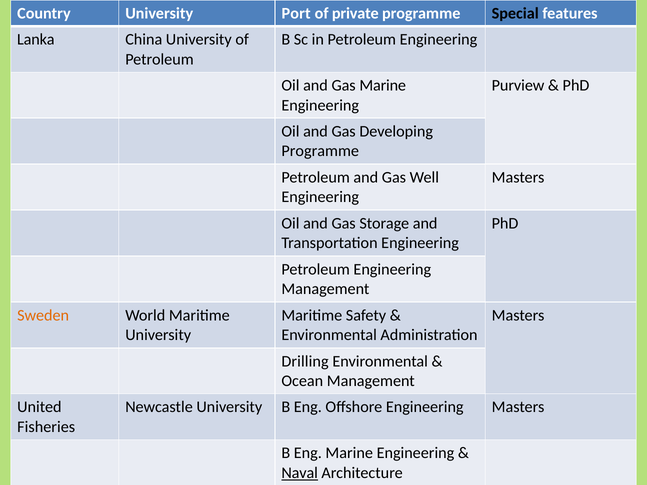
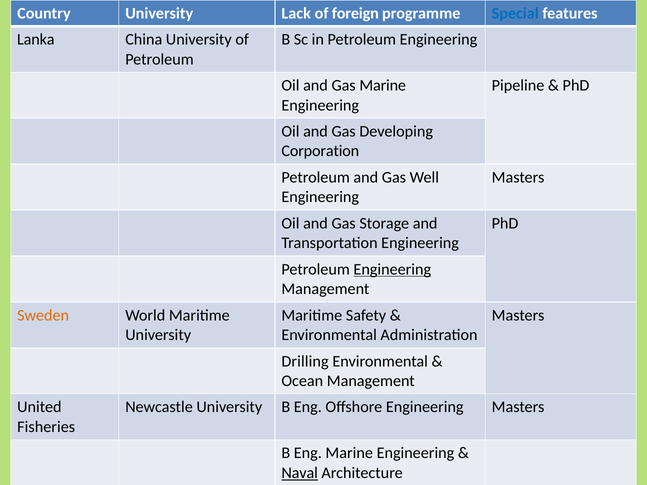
Port: Port -> Lack
private: private -> foreign
Special colour: black -> blue
Purview: Purview -> Pipeline
Programme at (320, 151): Programme -> Corporation
Engineering at (392, 269) underline: none -> present
